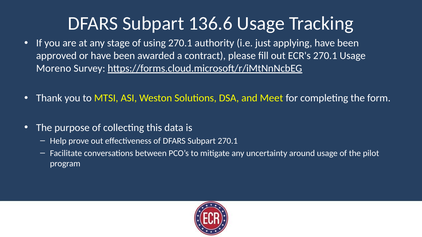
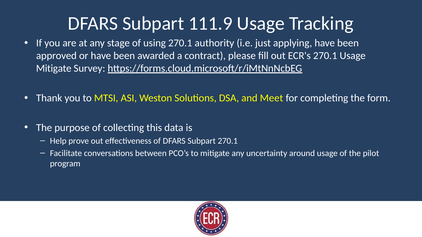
136.6: 136.6 -> 111.9
Moreno at (54, 69): Moreno -> Mitigate
